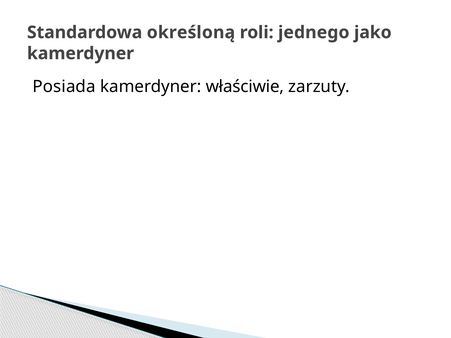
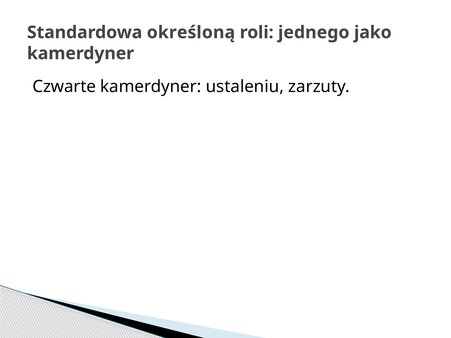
Posiada: Posiada -> Czwarte
właściwie: właściwie -> ustaleniu
